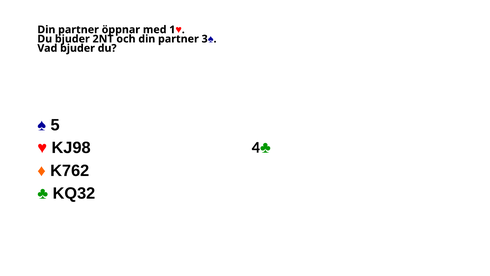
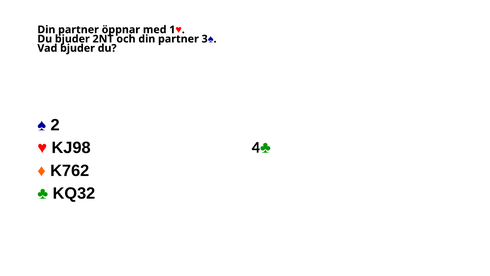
5: 5 -> 2
